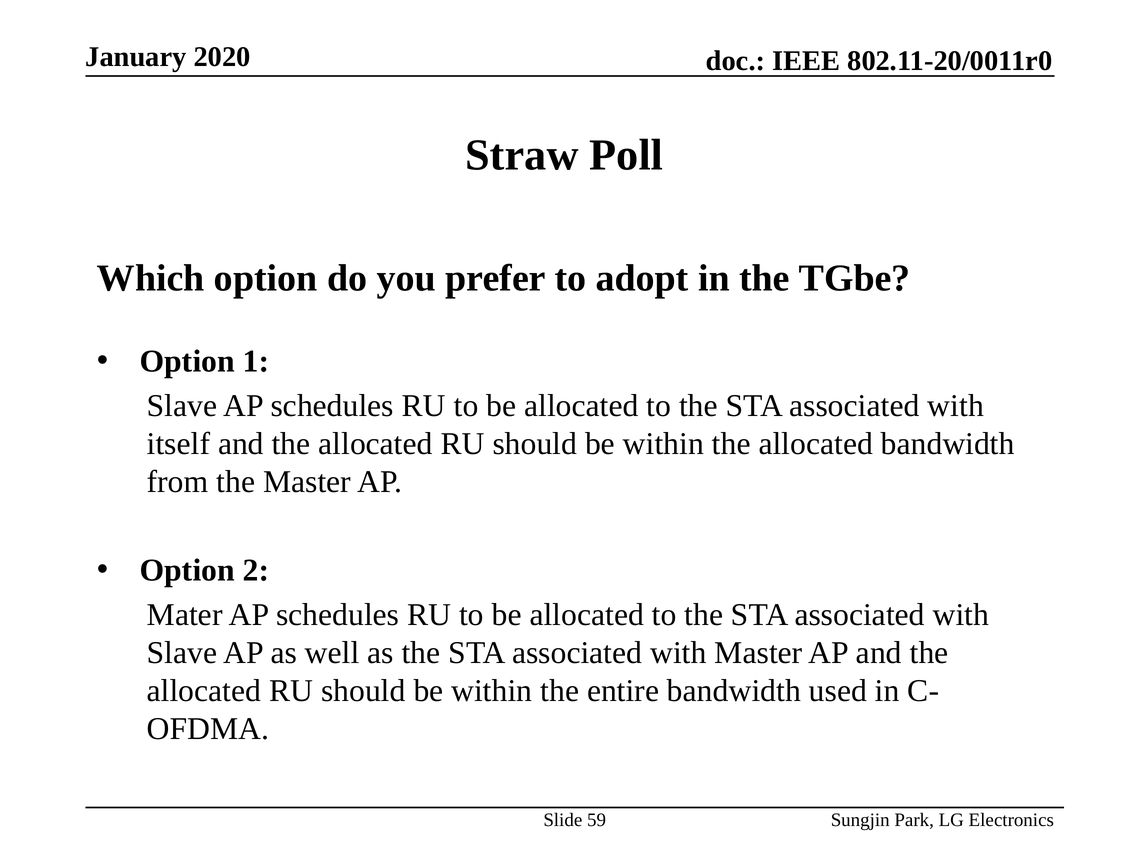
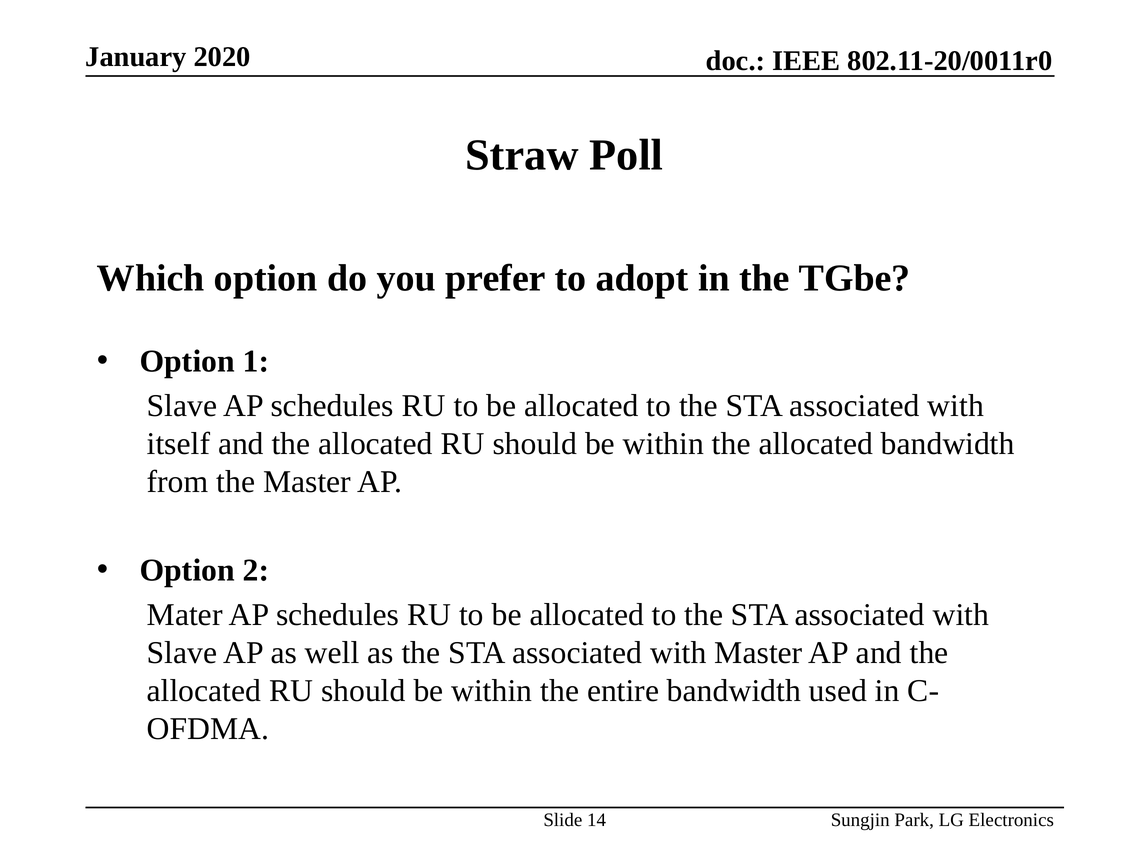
59: 59 -> 14
